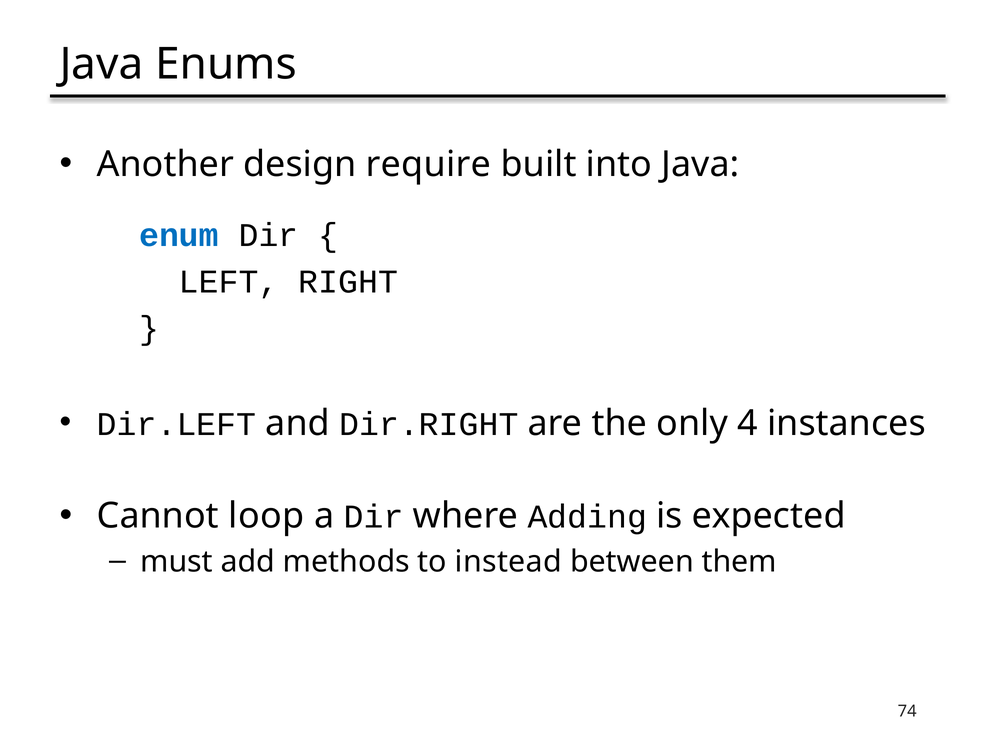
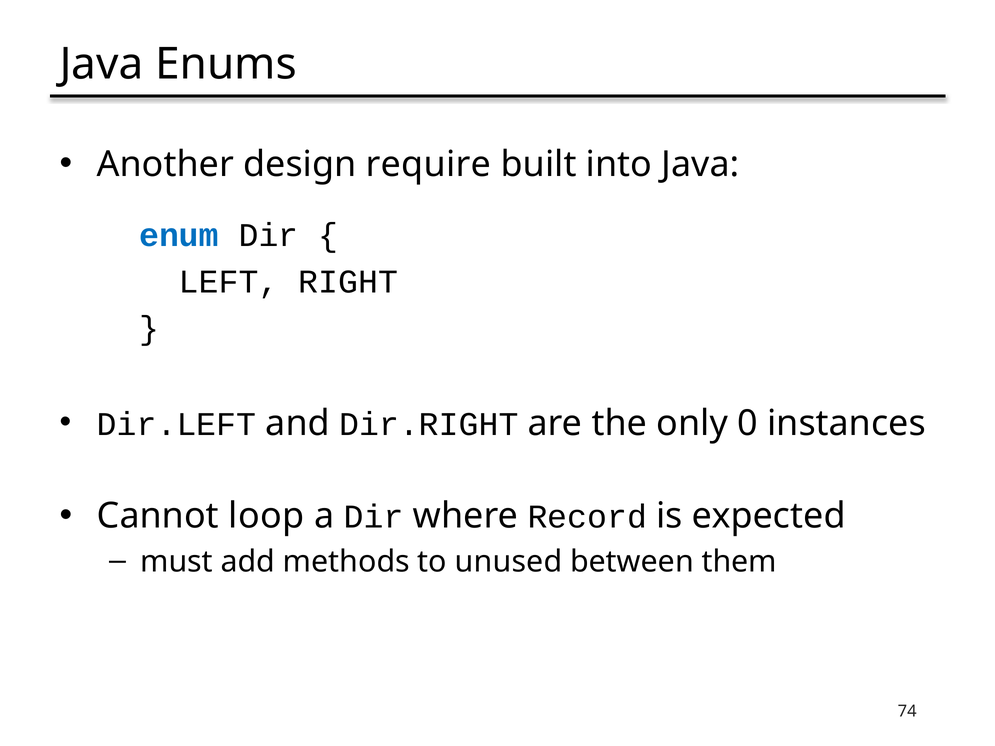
4: 4 -> 0
Adding: Adding -> Record
instead: instead -> unused
